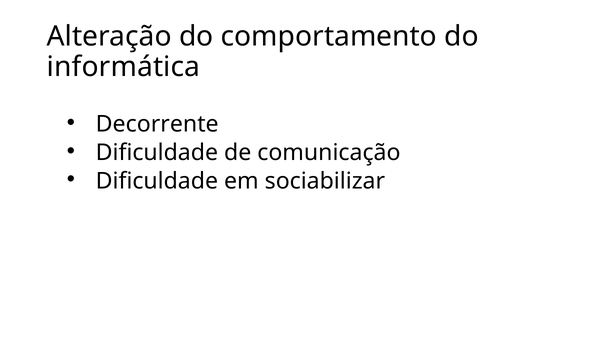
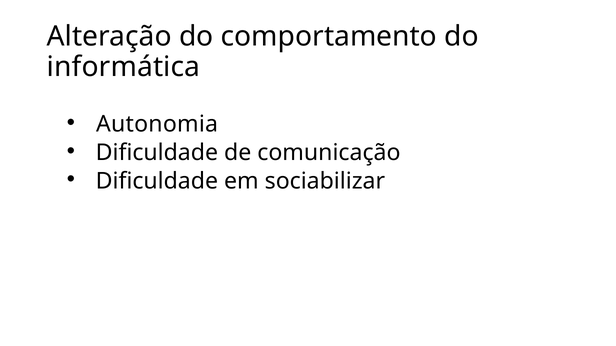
Decorrente: Decorrente -> Autonomia
